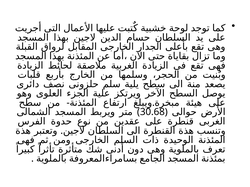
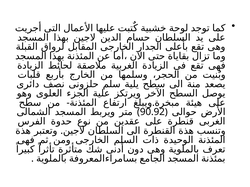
30.68: 30.68 -> 90.92
